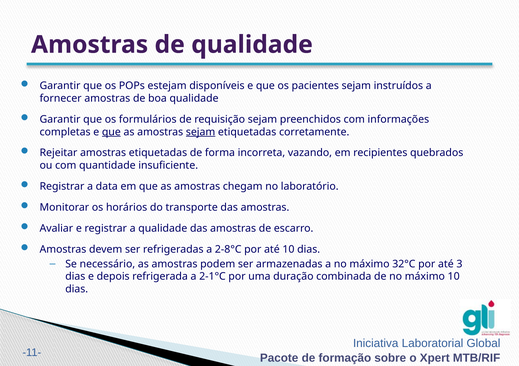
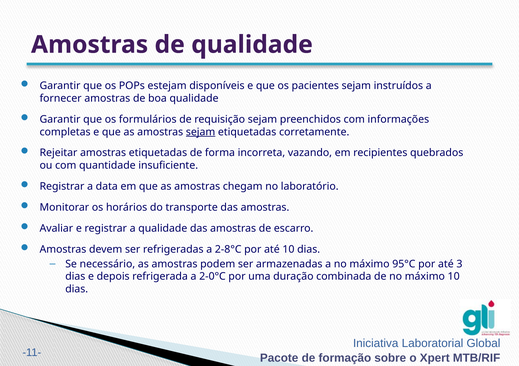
que at (111, 132) underline: present -> none
32°C: 32°C -> 95°C
2-1°C: 2-1°C -> 2-0°C
